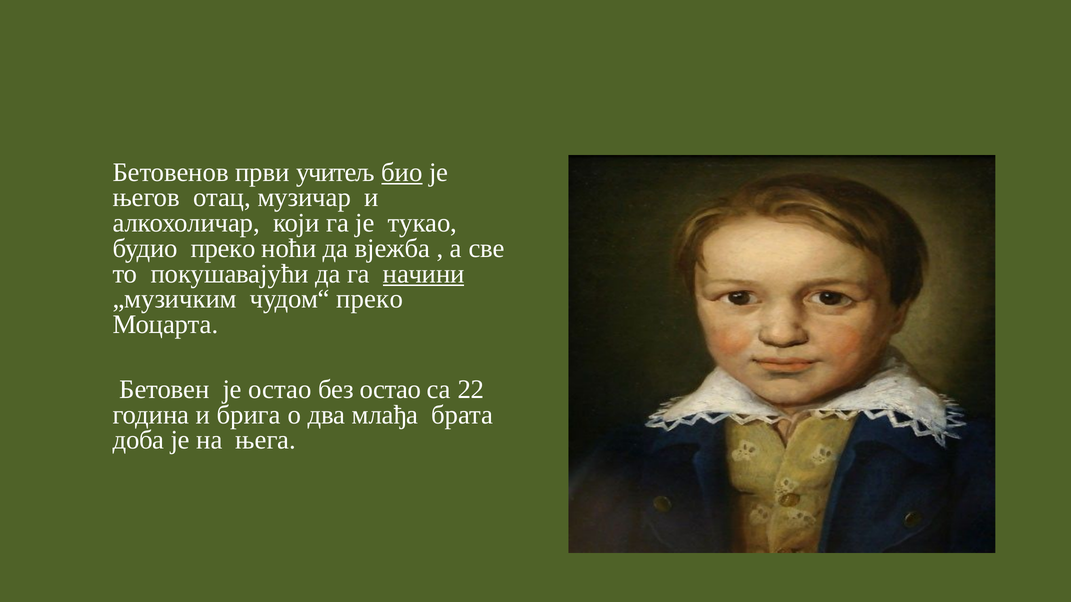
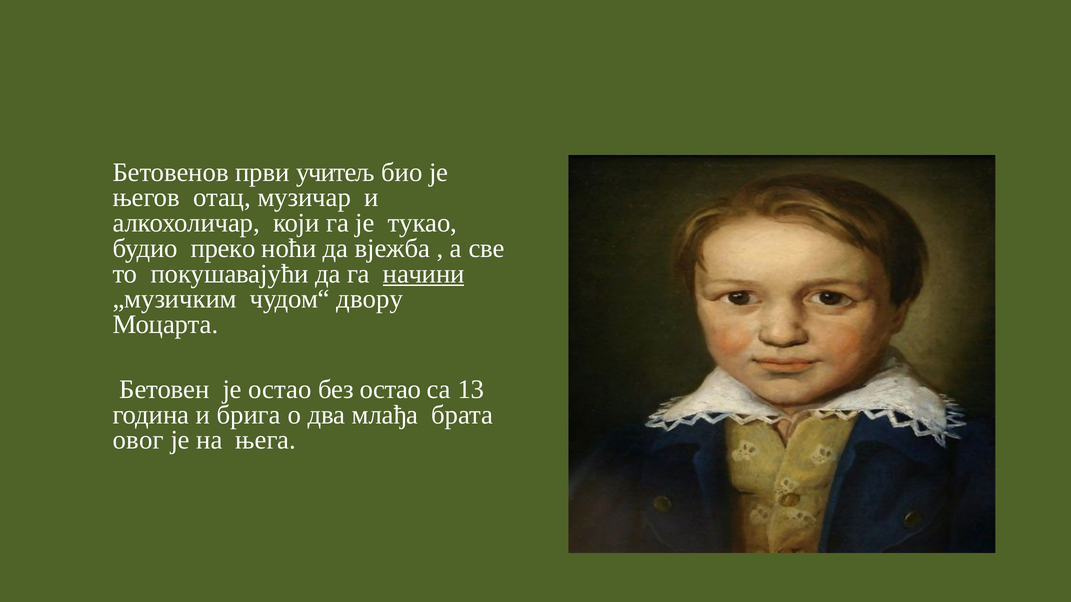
био underline: present -> none
чудом“ преко: преко -> двору
22: 22 -> 13
доба: доба -> овог
